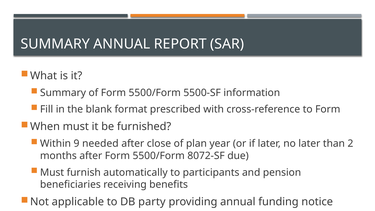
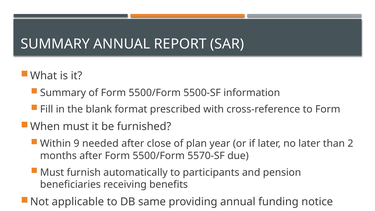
8072-SF: 8072-SF -> 5570-SF
party: party -> same
